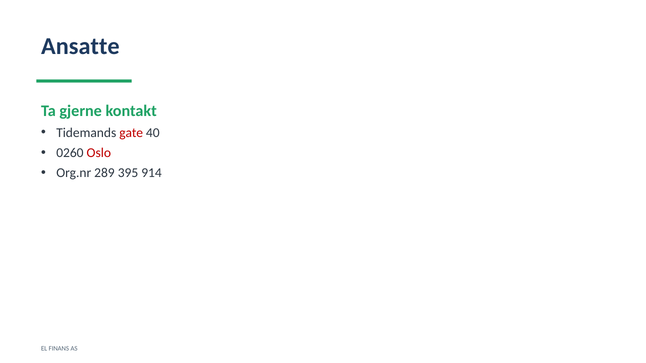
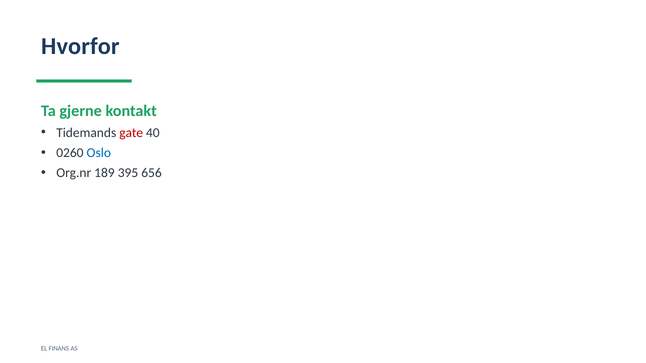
Ansatte: Ansatte -> Hvorfor
Oslo colour: red -> blue
289: 289 -> 189
914: 914 -> 656
